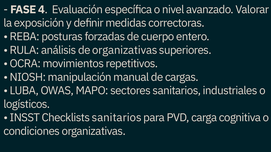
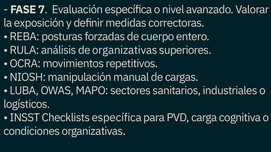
4: 4 -> 7
Checklists sanitarios: sanitarios -> específica
